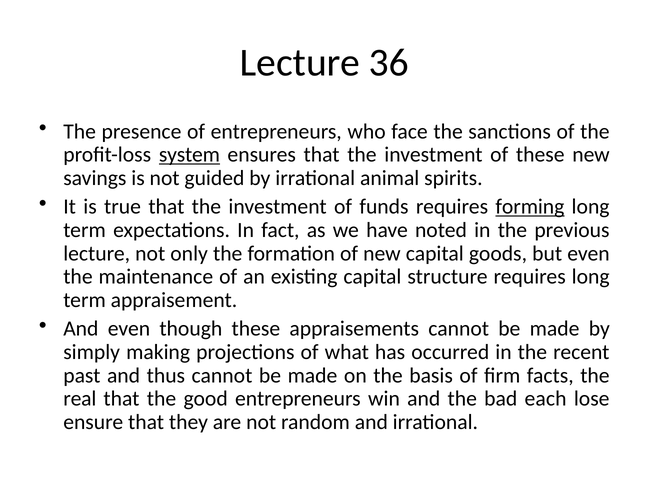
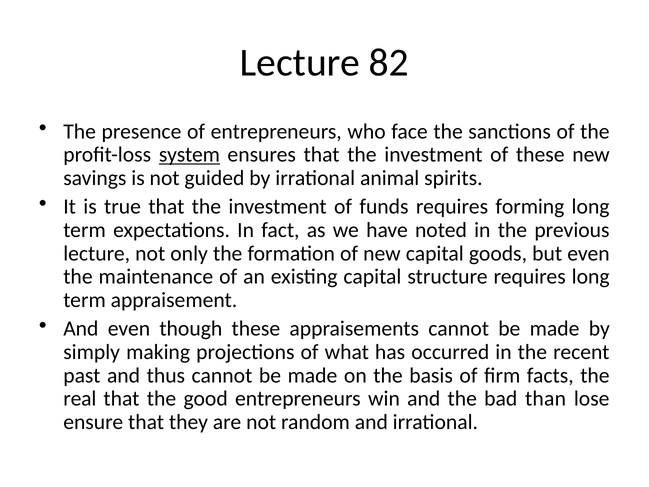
36: 36 -> 82
forming underline: present -> none
each: each -> than
